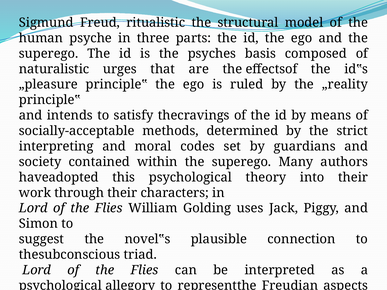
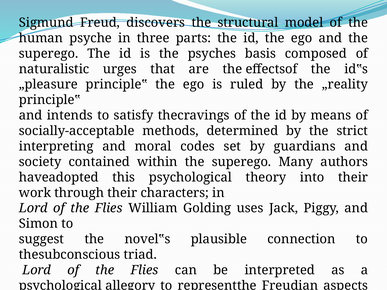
ritualistic: ritualistic -> discovers
